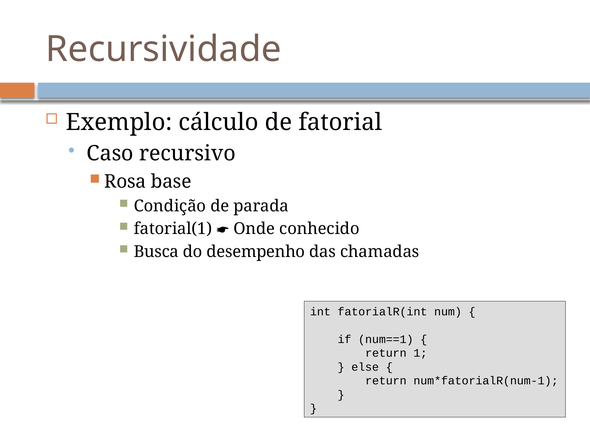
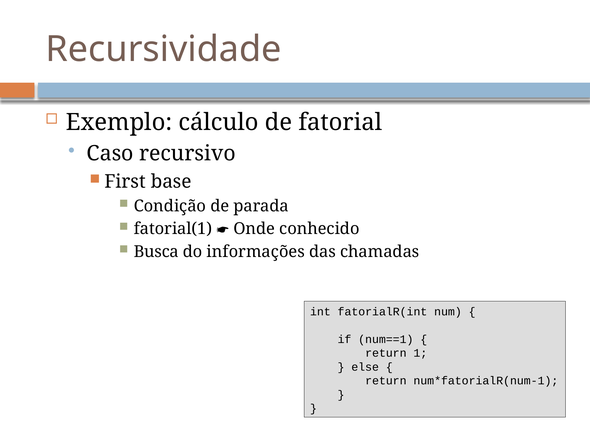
Rosa: Rosa -> First
desempenho: desempenho -> informações
